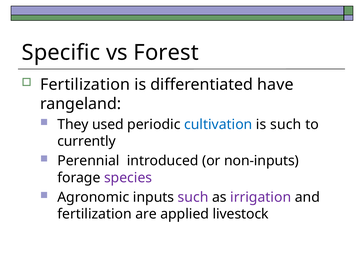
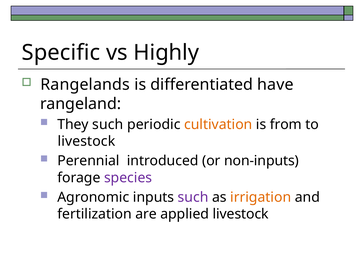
Forest: Forest -> Highly
Fertilization at (85, 85): Fertilization -> Rangelands
They used: used -> such
cultivation colour: blue -> orange
is such: such -> from
currently at (87, 141): currently -> livestock
irrigation colour: purple -> orange
